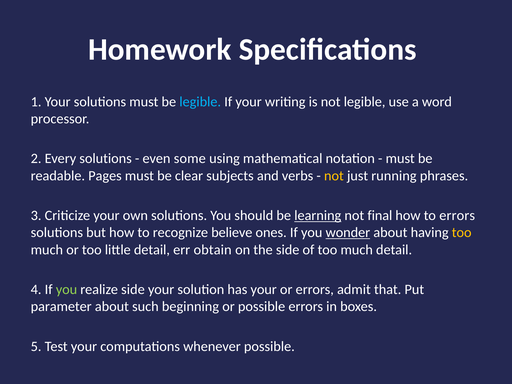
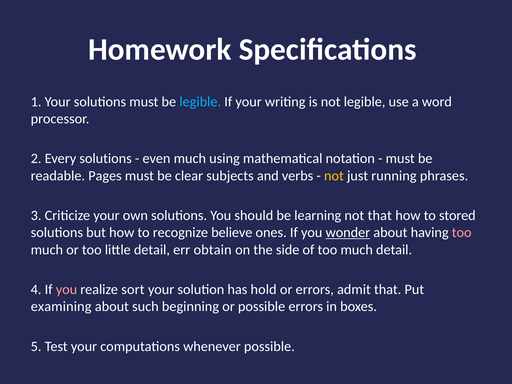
even some: some -> much
learning underline: present -> none
not final: final -> that
to errors: errors -> stored
too at (462, 233) colour: yellow -> pink
you at (67, 289) colour: light green -> pink
realize side: side -> sort
has your: your -> hold
parameter: parameter -> examining
